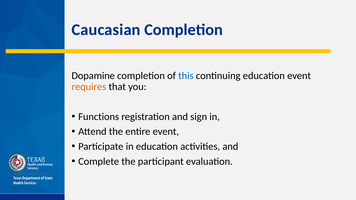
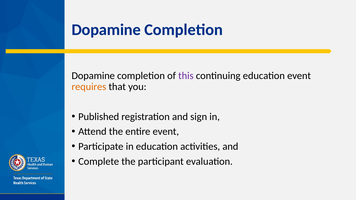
Caucasian at (106, 30): Caucasian -> Dopamine
this colour: blue -> purple
Functions: Functions -> Published
